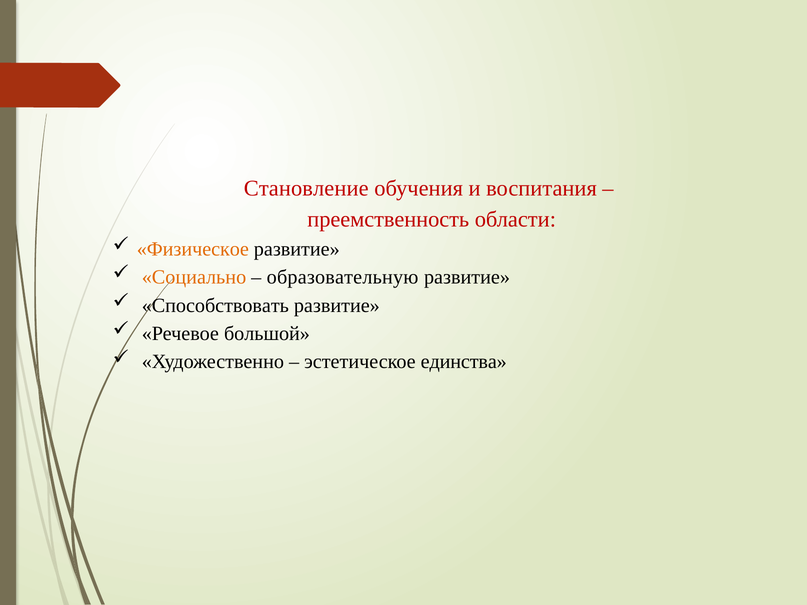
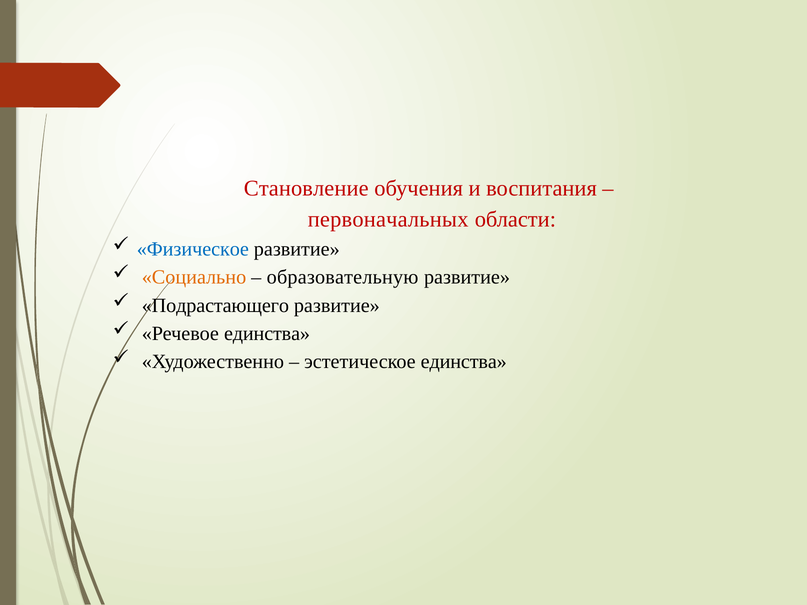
преемственность: преемственность -> первоначальных
Физическое colour: orange -> blue
Способствовать: Способствовать -> Подрастающего
Речевое большой: большой -> единства
